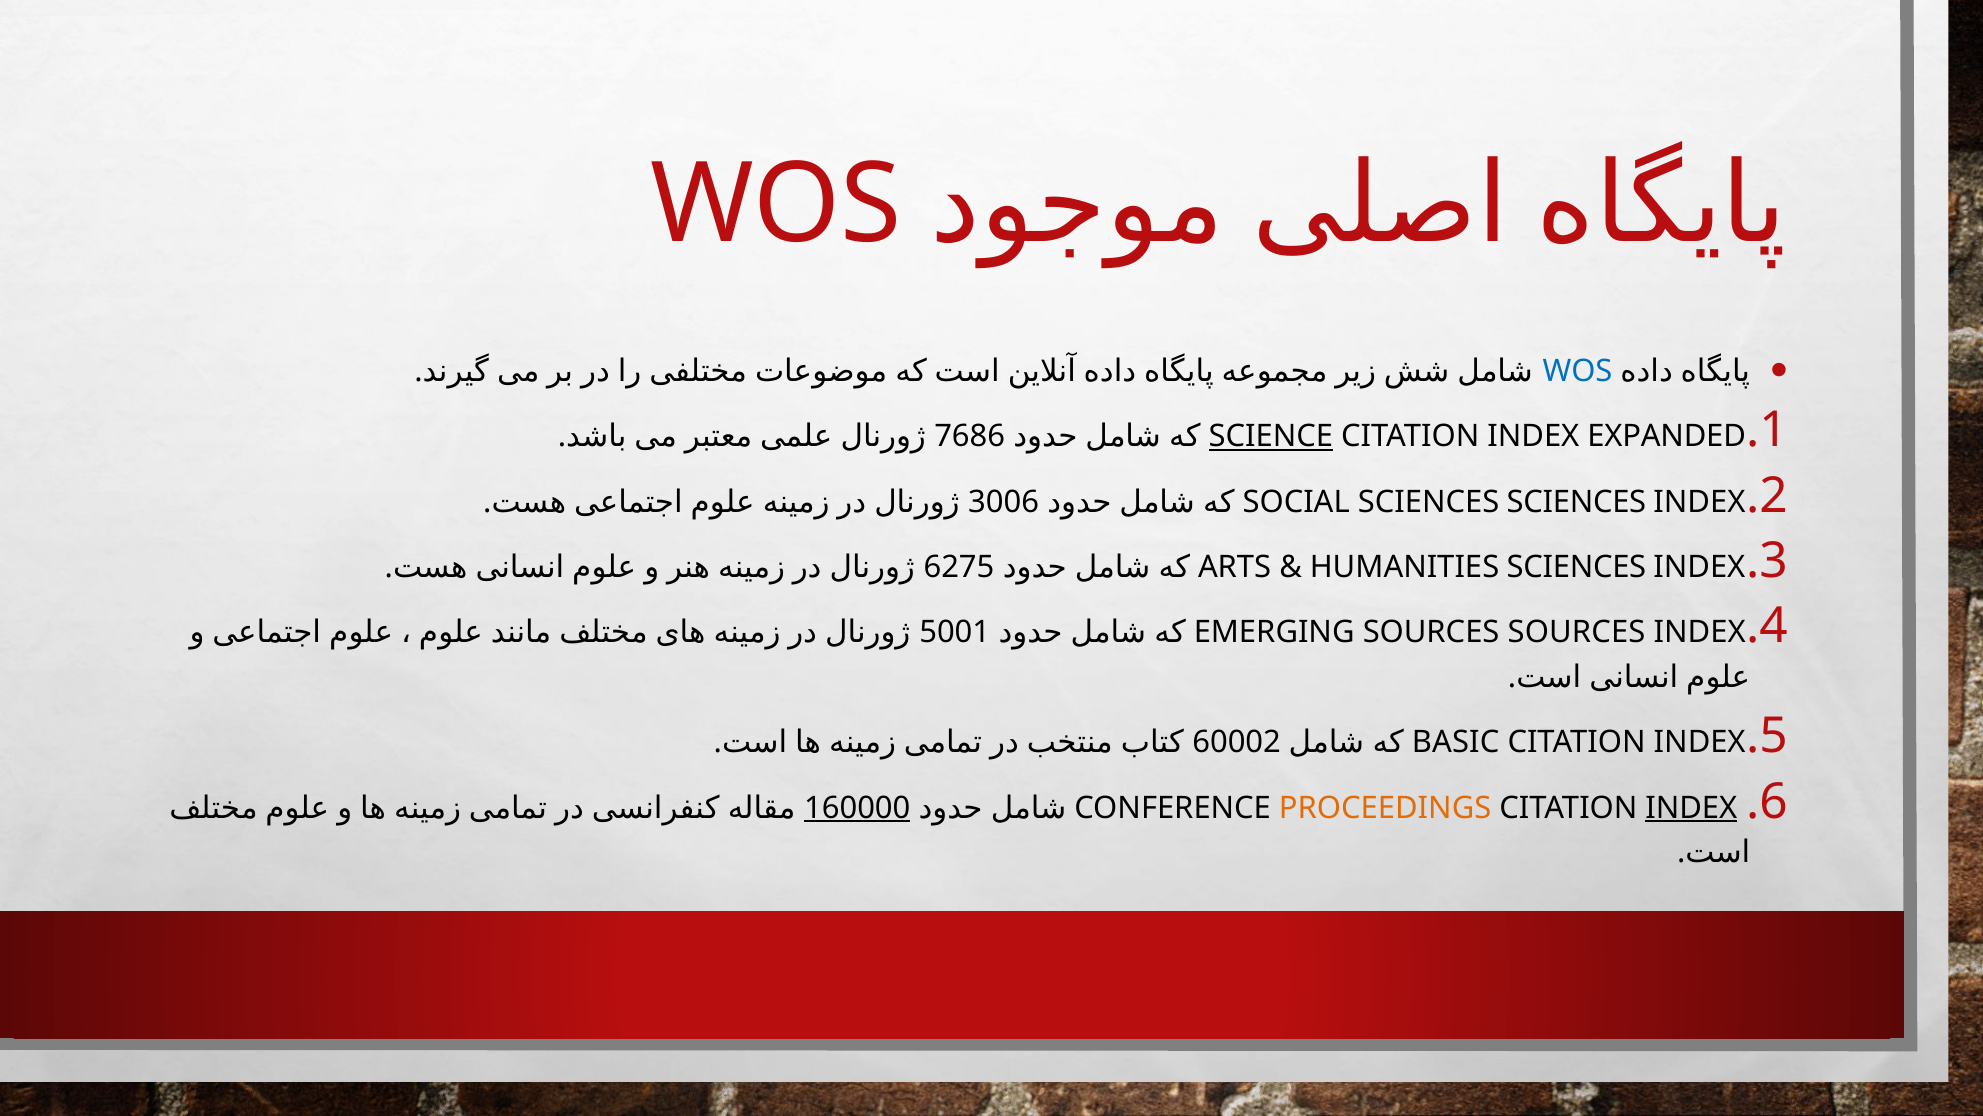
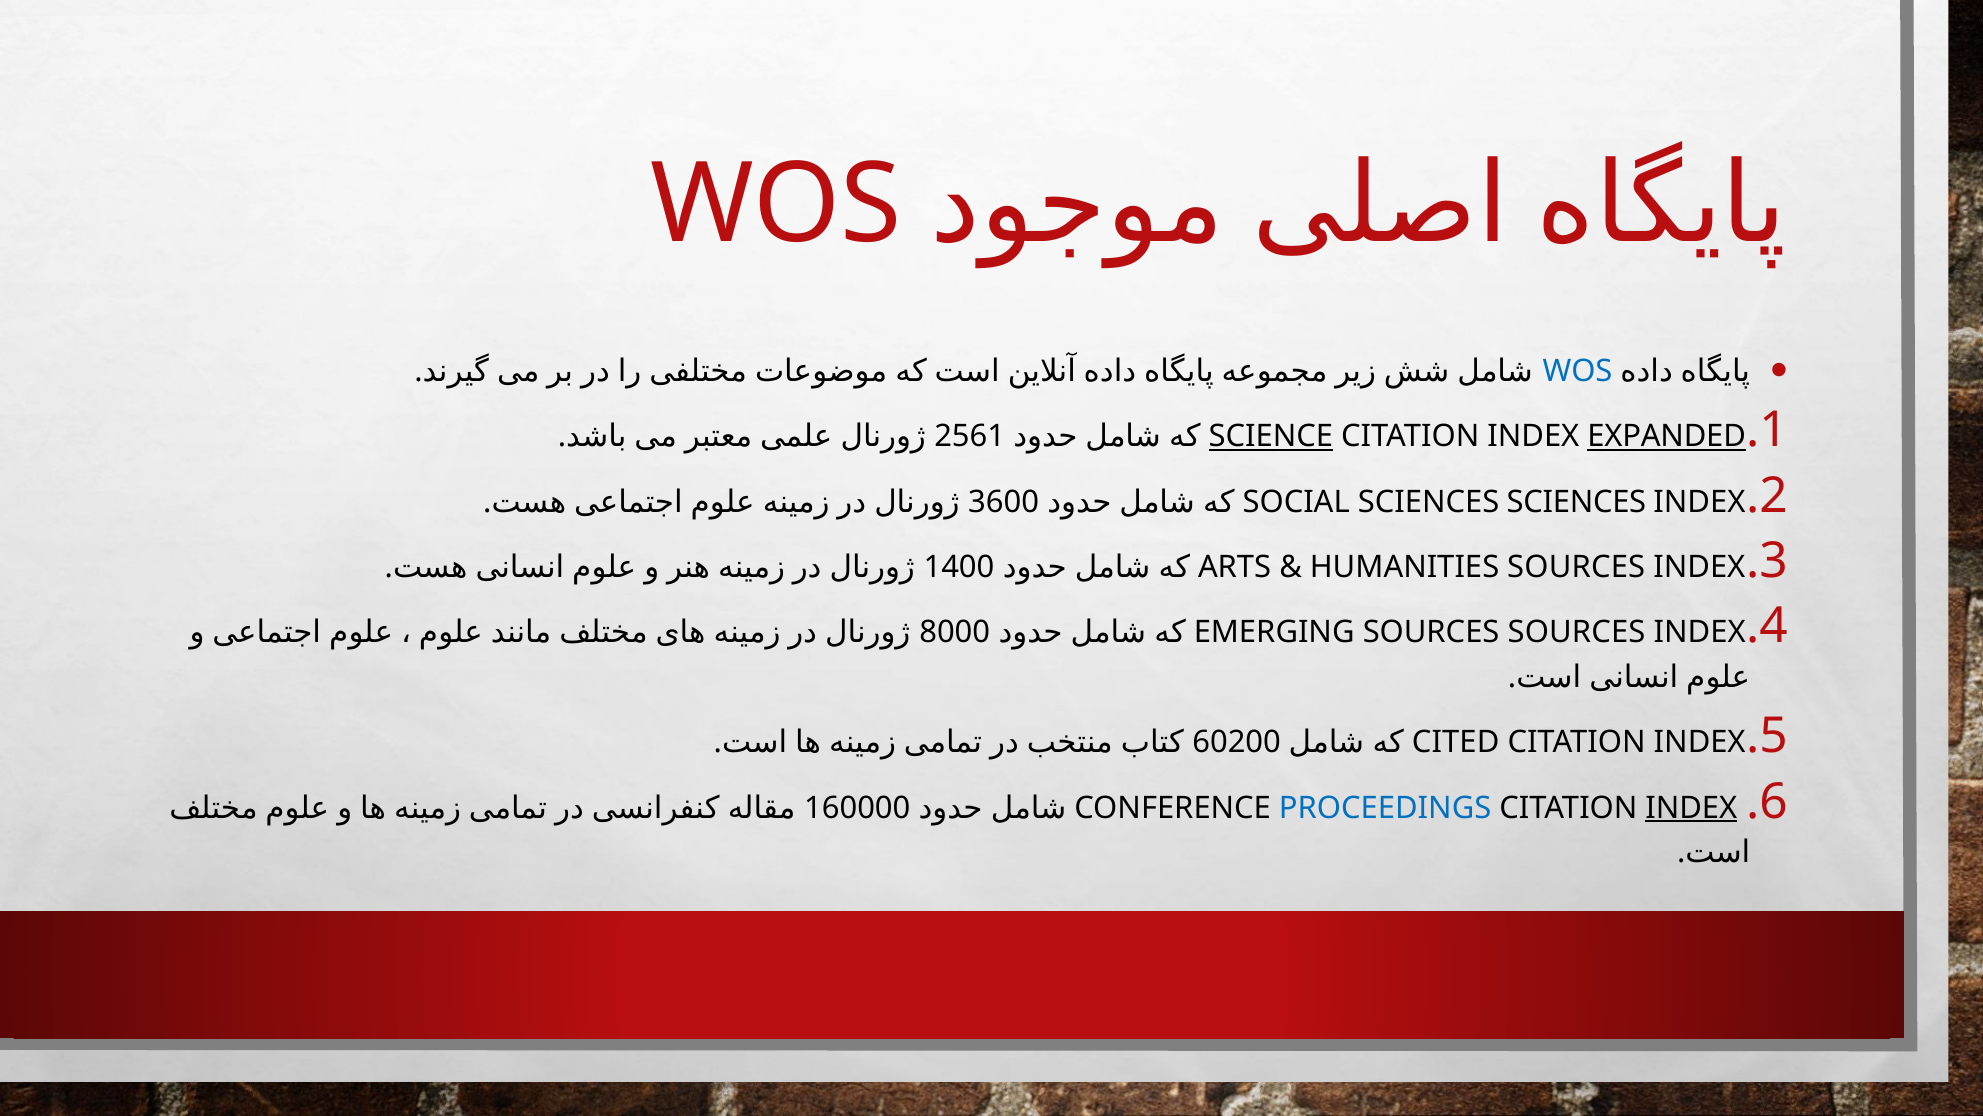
7686: 7686 -> 2561
EXPANDED underline: none -> present
3006: 3006 -> 3600
6275: 6275 -> 1400
HUMANITIES SCIENCES: SCIENCES -> SOURCES
5001: 5001 -> 8000
60002: 60002 -> 60200
BASIC: BASIC -> CITED
160000 underline: present -> none
PROCEEDINGS colour: orange -> blue
